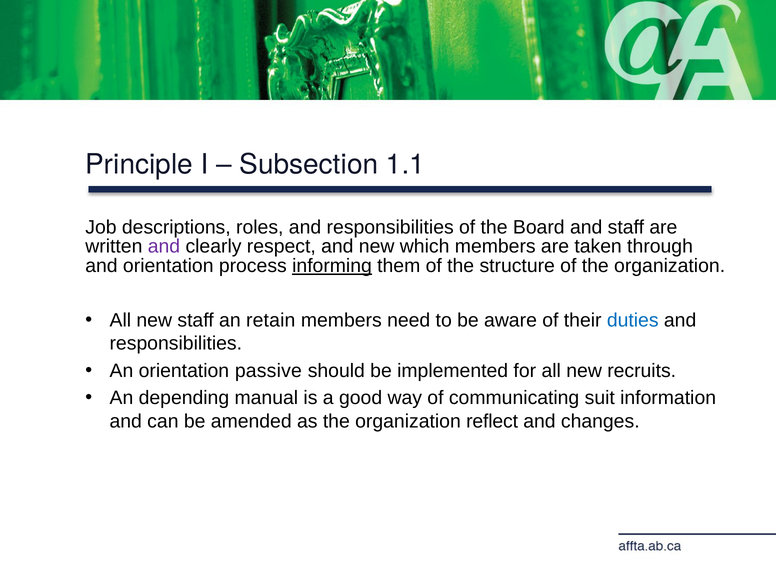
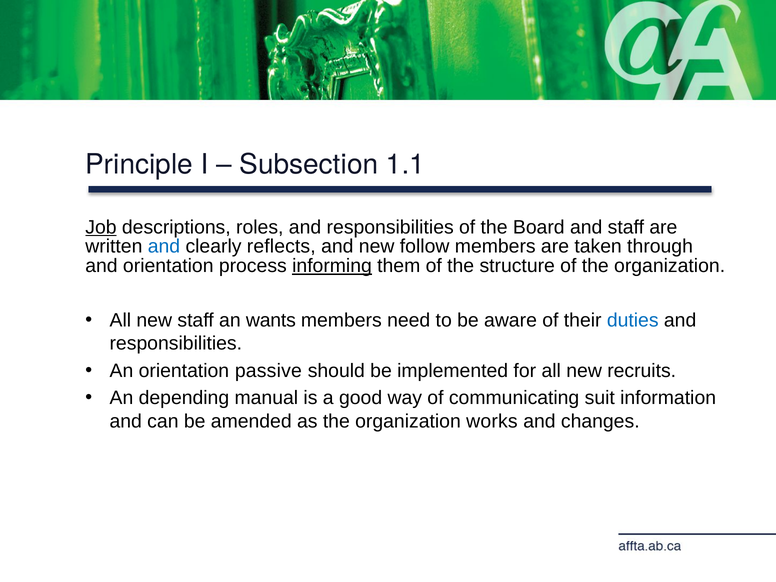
Job underline: none -> present
and at (164, 247) colour: purple -> blue
respect: respect -> reflects
which: which -> follow
retain: retain -> wants
reflect: reflect -> works
